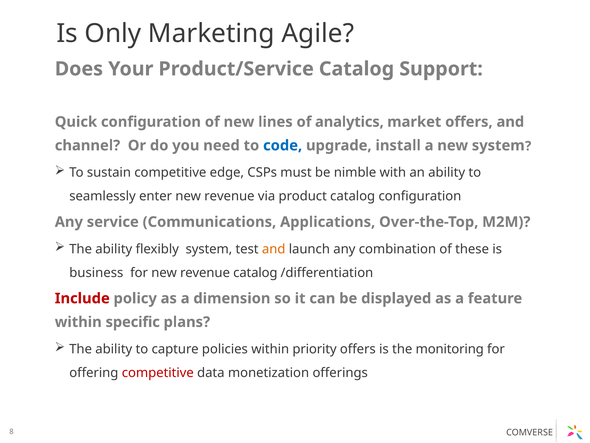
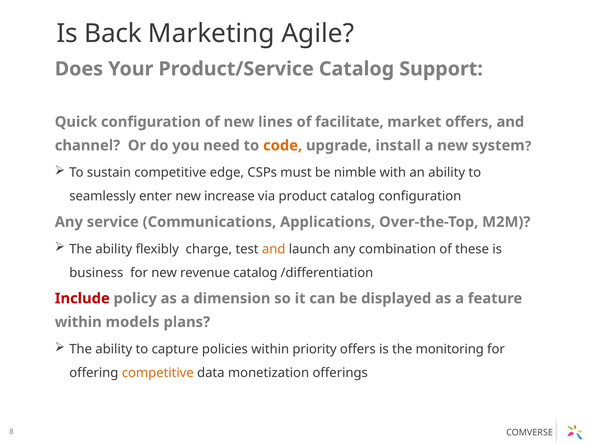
Only: Only -> Back
analytics: analytics -> facilitate
code colour: blue -> orange
enter new revenue: revenue -> increase
flexibly system: system -> charge
specific: specific -> models
competitive at (158, 372) colour: red -> orange
